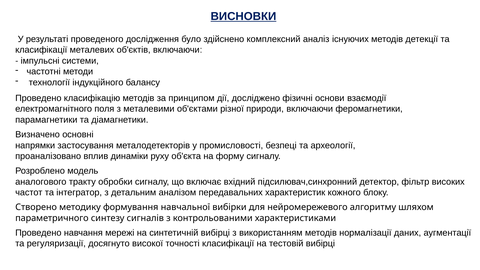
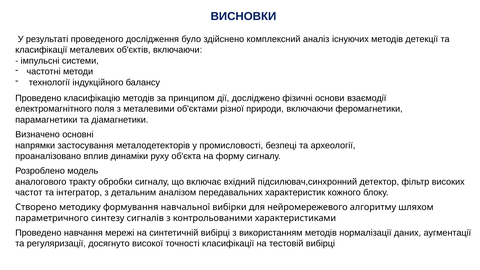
ВИСНОВКИ underline: present -> none
